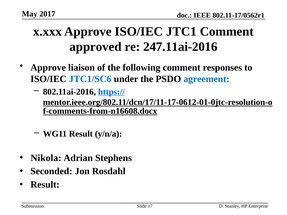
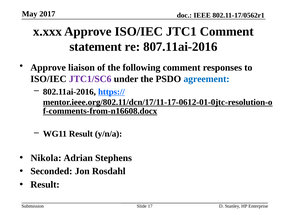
approved: approved -> statement
247.11ai-2016: 247.11ai-2016 -> 807.11ai-2016
JTC1/SC6 colour: blue -> purple
